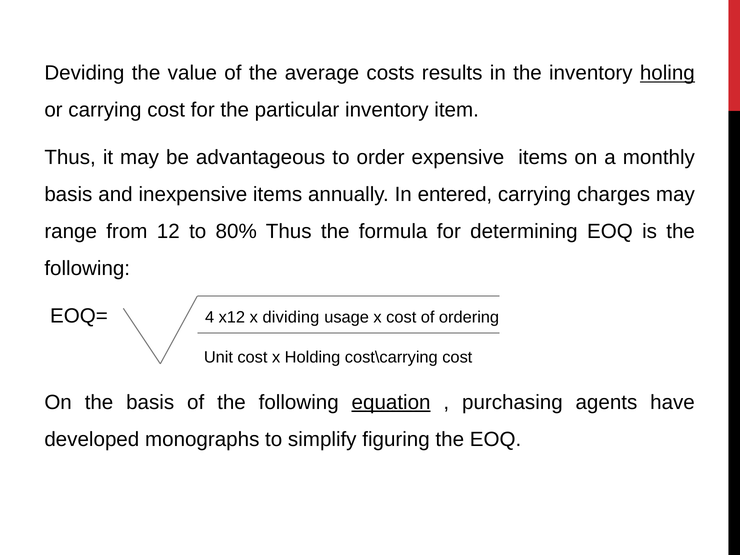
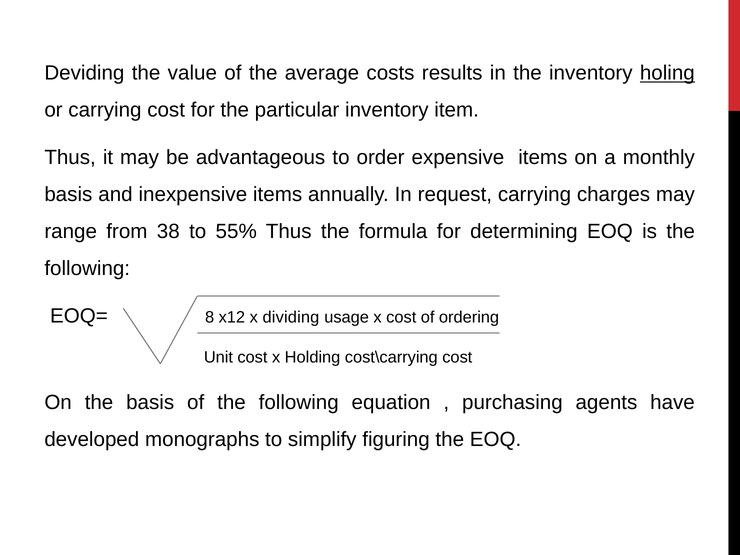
entered: entered -> request
12: 12 -> 38
80%: 80% -> 55%
4: 4 -> 8
equation underline: present -> none
